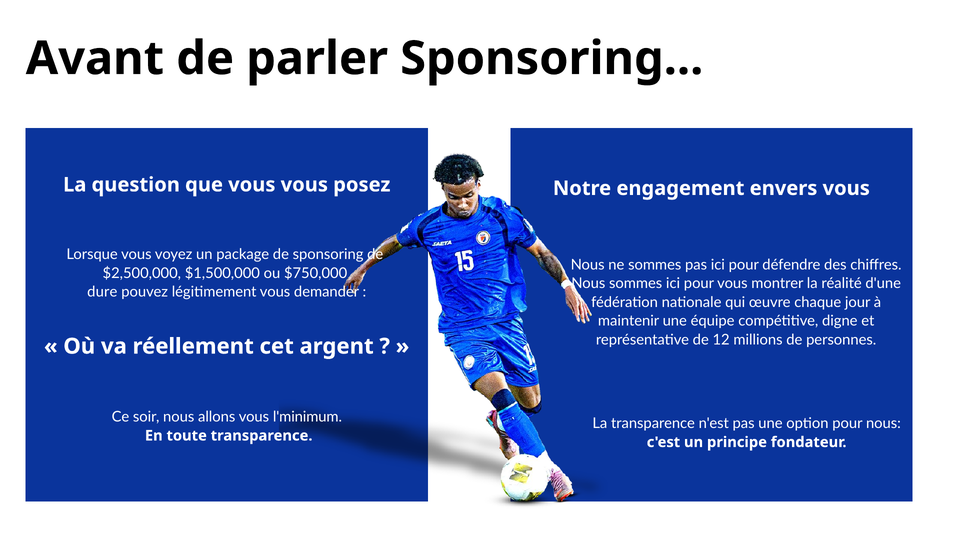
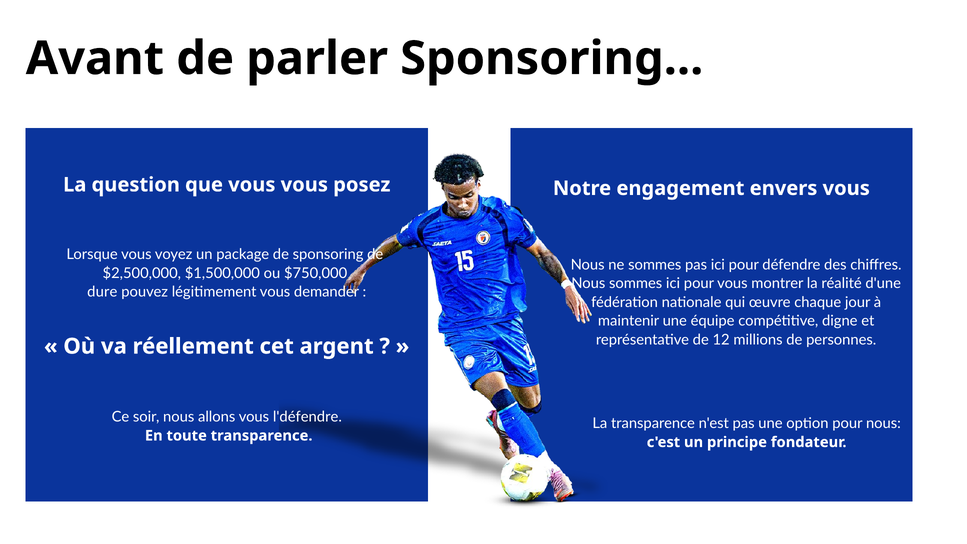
l'minimum: l'minimum -> l'défendre
